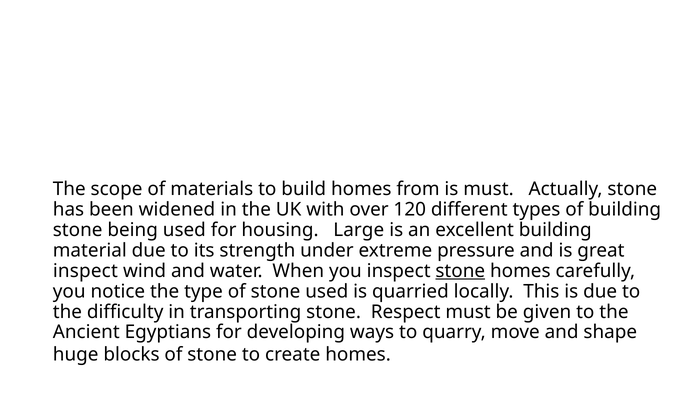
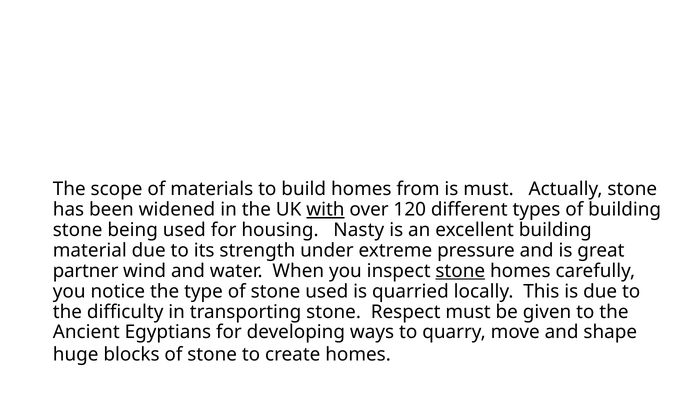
with underline: none -> present
Large: Large -> Nasty
inspect at (85, 271): inspect -> partner
